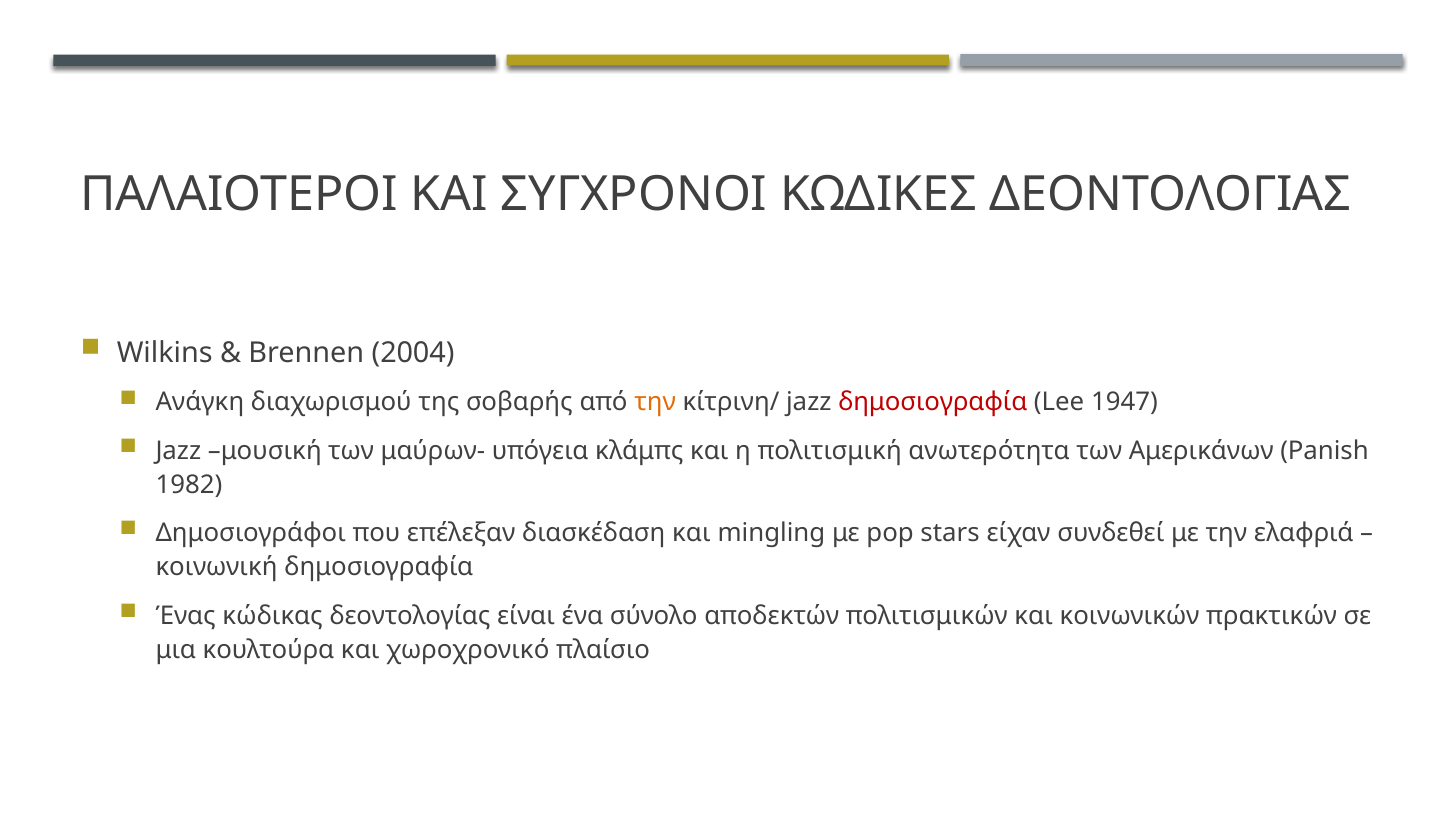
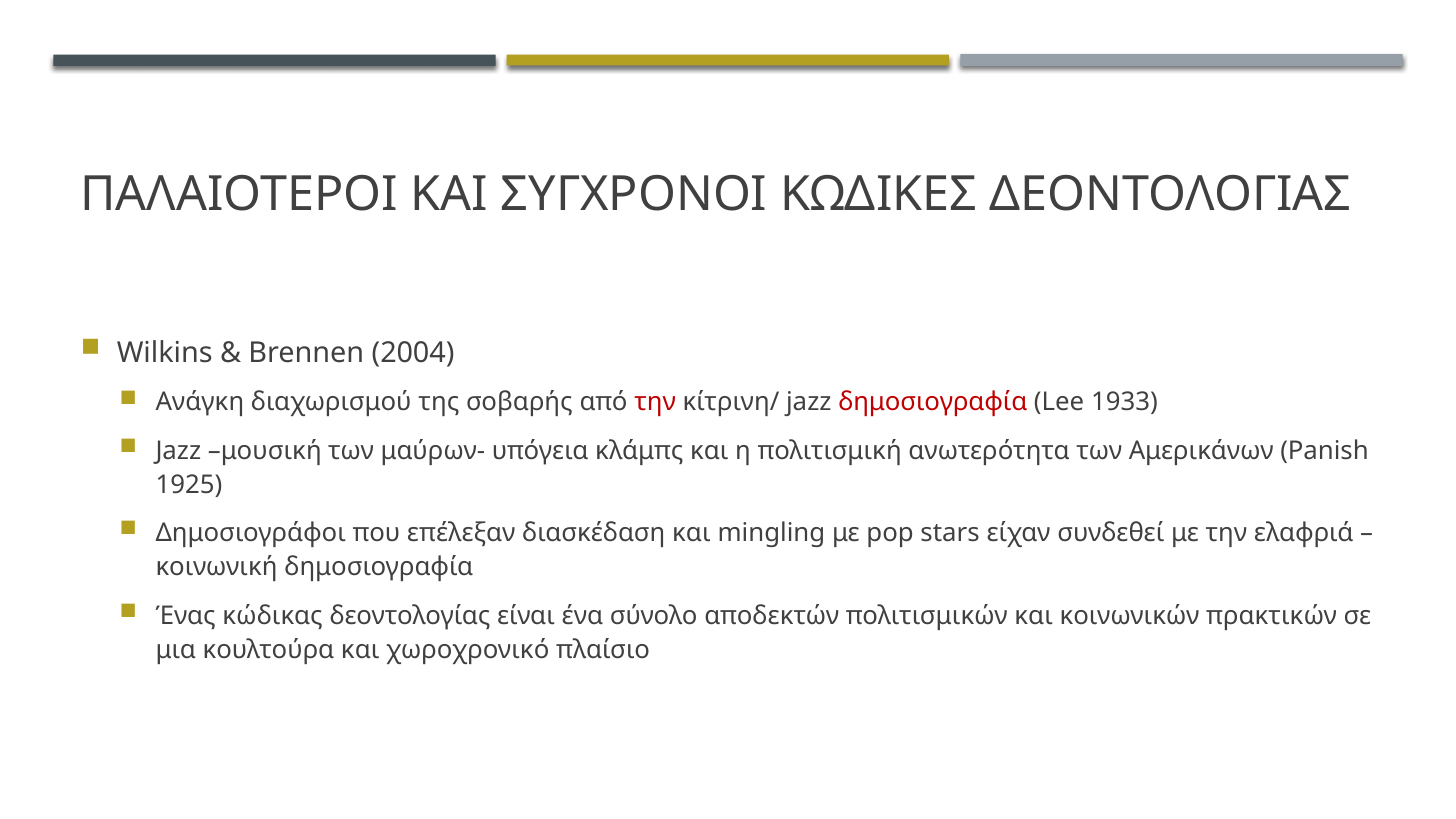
την at (655, 402) colour: orange -> red
1947: 1947 -> 1933
1982: 1982 -> 1925
